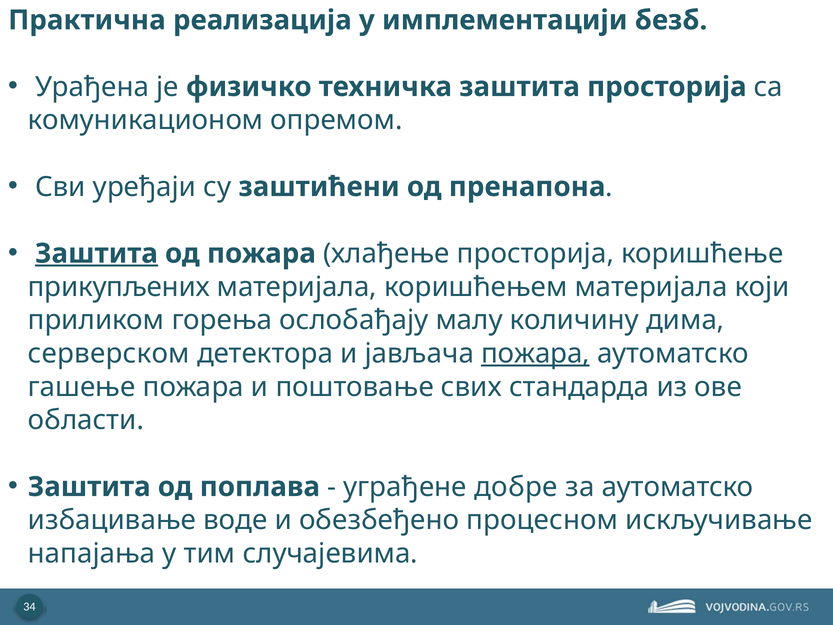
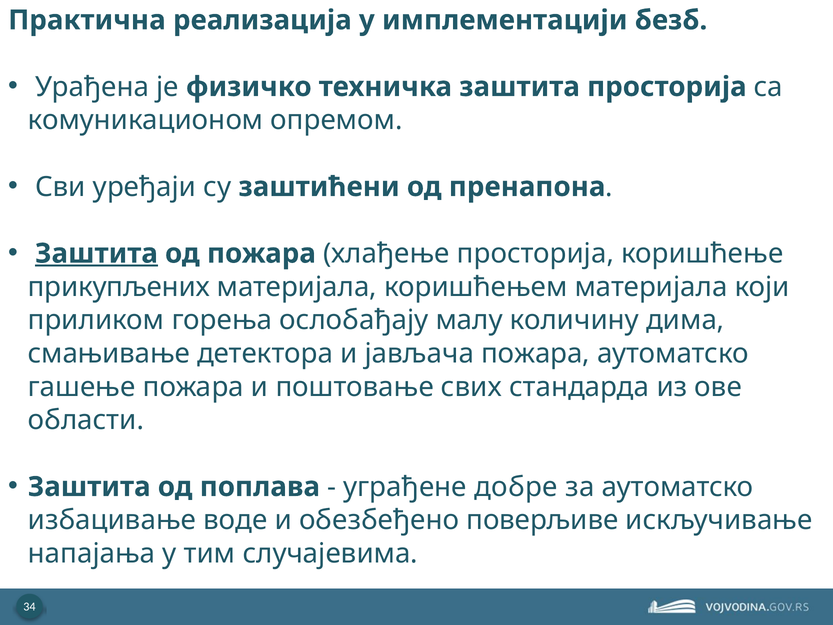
серверском: серверском -> смањивање
пожара at (536, 353) underline: present -> none
процесном: процесном -> поверљиве
